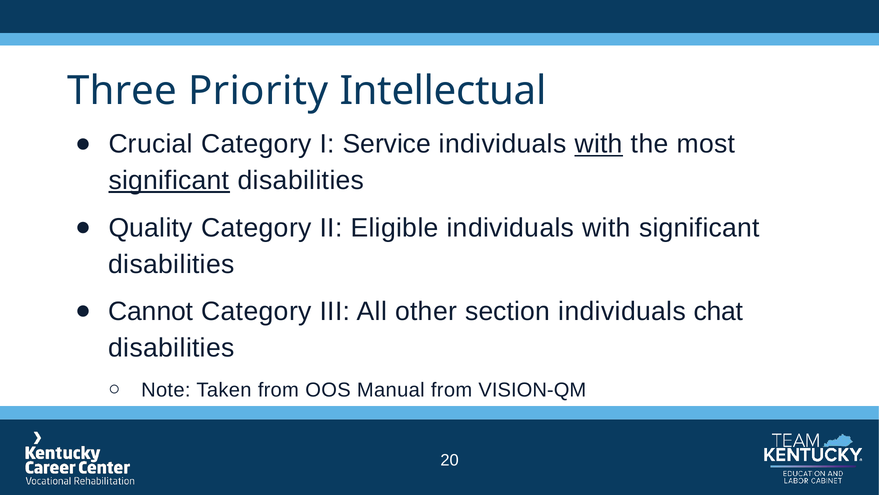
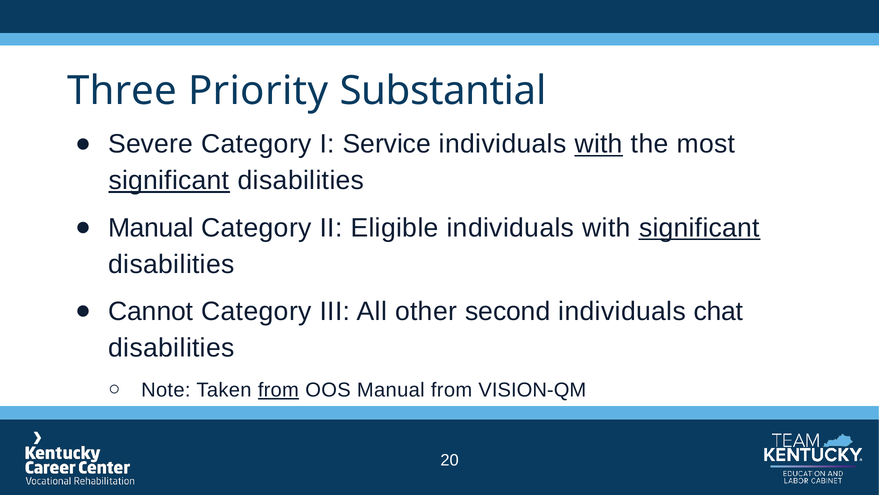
Intellectual: Intellectual -> Substantial
Crucial: Crucial -> Severe
Quality at (151, 228): Quality -> Manual
significant at (699, 228) underline: none -> present
section: section -> second
from at (278, 390) underline: none -> present
